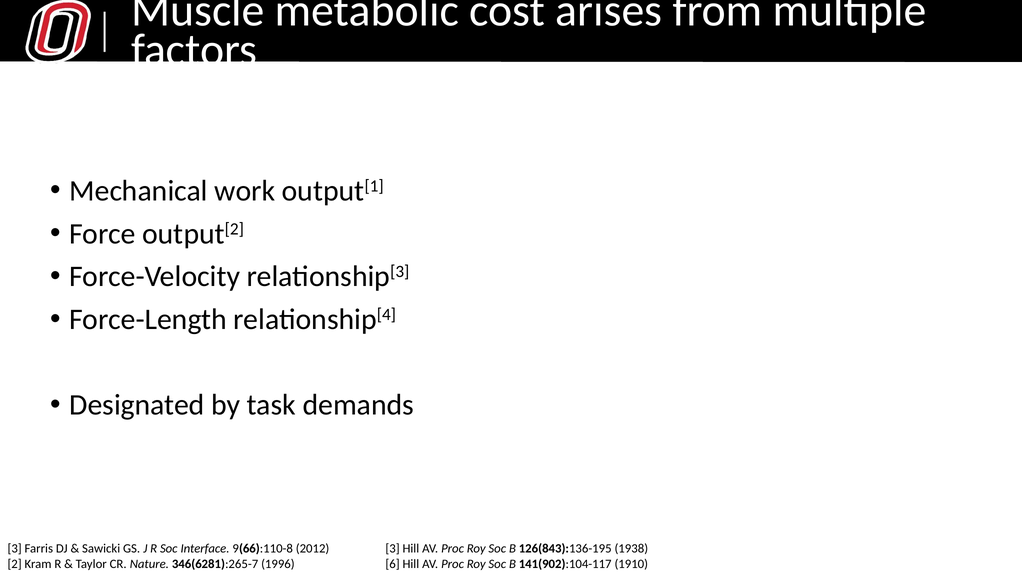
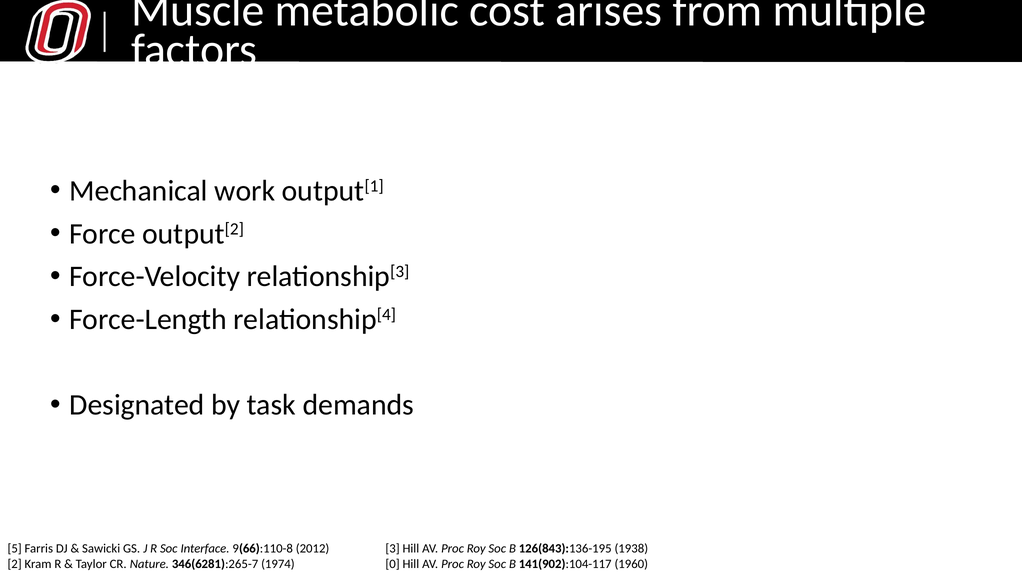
3 at (15, 549): 3 -> 5
1996: 1996 -> 1974
6: 6 -> 0
1910: 1910 -> 1960
